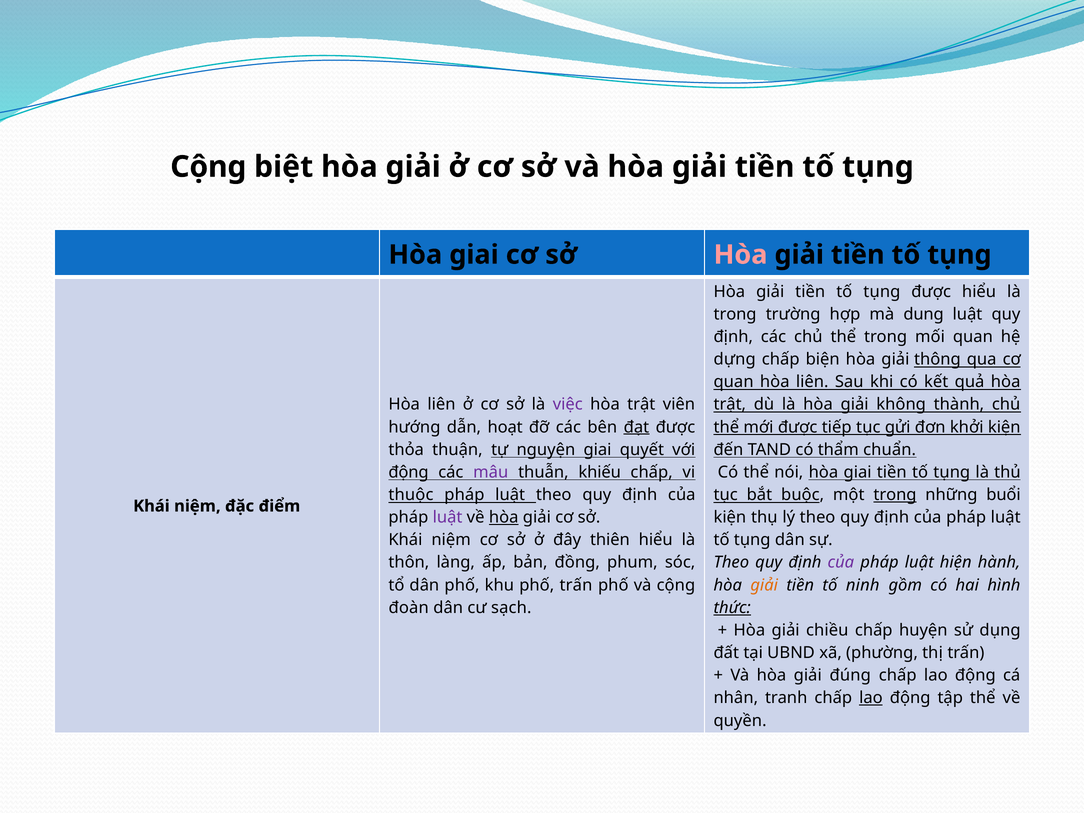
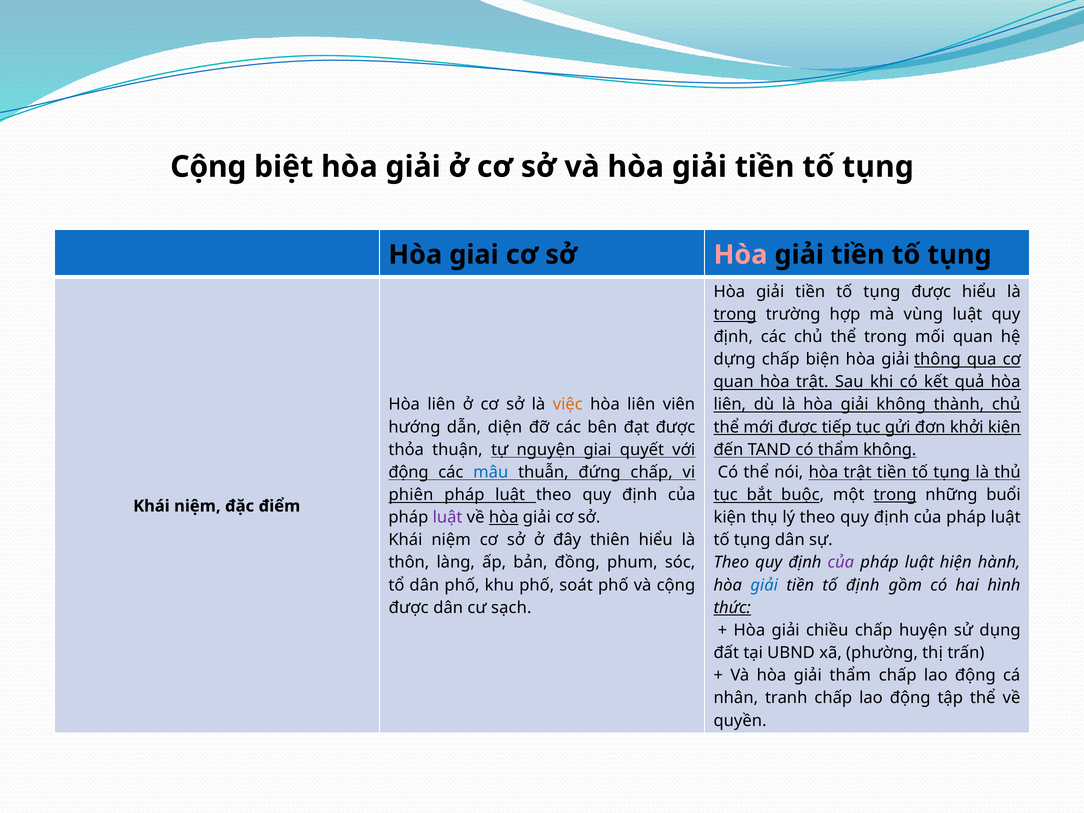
trong at (735, 314) underline: none -> present
dung: dung -> vùng
quan hòa liên: liên -> trật
việc colour: purple -> orange
trật at (641, 404): trật -> liên
trật at (730, 404): trật -> liên
hoạt: hoạt -> diện
đạt underline: present -> none
thẩm chuẩn: chuẩn -> không
mâu colour: purple -> blue
khiếu: khiếu -> đứng
nói hòa giai: giai -> trật
thuộc: thuộc -> phiên
phố trấn: trấn -> soát
giải at (764, 585) colour: orange -> blue
tố ninh: ninh -> định
đoàn at (409, 608): đoàn -> được
giải đúng: đúng -> thẩm
lao at (871, 698) underline: present -> none
